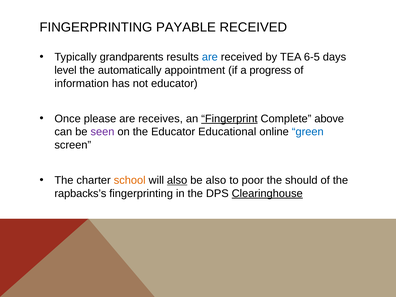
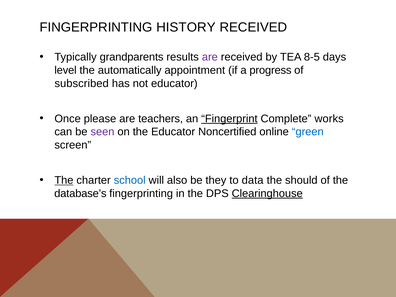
PAYABLE: PAYABLE -> HISTORY
are at (210, 57) colour: blue -> purple
6-5: 6-5 -> 8-5
information: information -> subscribed
receives: receives -> teachers
above: above -> works
Educational: Educational -> Noncertified
The at (64, 180) underline: none -> present
school colour: orange -> blue
also at (177, 180) underline: present -> none
be also: also -> they
poor: poor -> data
rapbacks’s: rapbacks’s -> database’s
